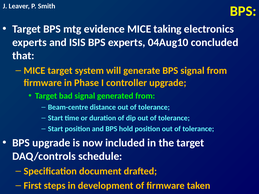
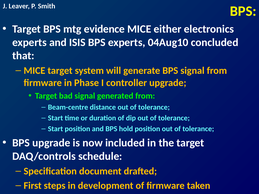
taking: taking -> either
